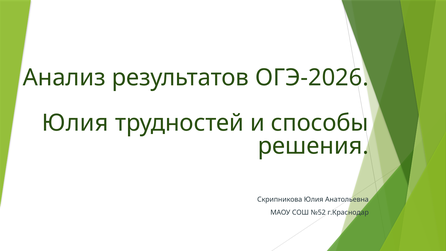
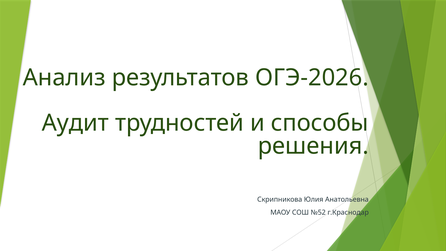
Юлия at (75, 123): Юлия -> Аудит
